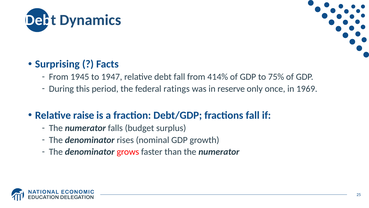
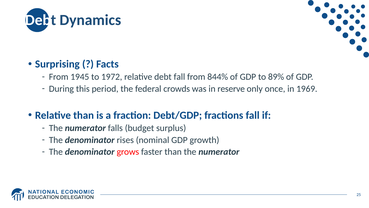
1947: 1947 -> 1972
414%: 414% -> 844%
75%: 75% -> 89%
ratings: ratings -> crowds
Relative raise: raise -> than
